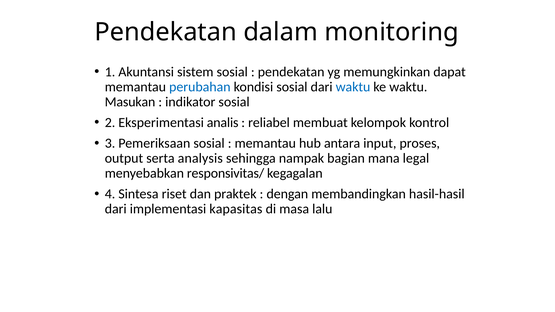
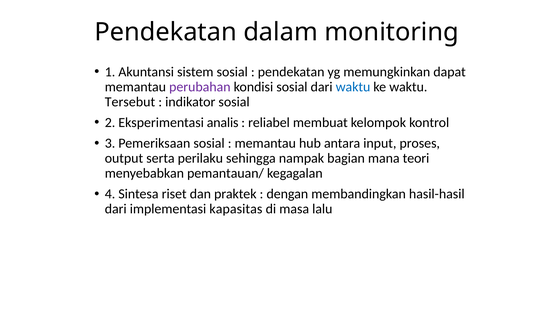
perubahan colour: blue -> purple
Masukan: Masukan -> Tersebut
analysis: analysis -> perilaku
legal: legal -> teori
responsivitas/: responsivitas/ -> pemantauan/
